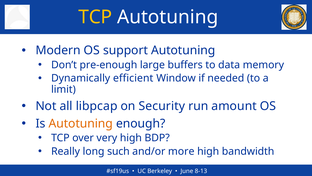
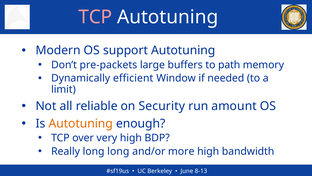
TCP at (95, 17) colour: yellow -> pink
pre-enough: pre-enough -> pre-packets
data: data -> path
libpcap: libpcap -> reliable
long such: such -> long
